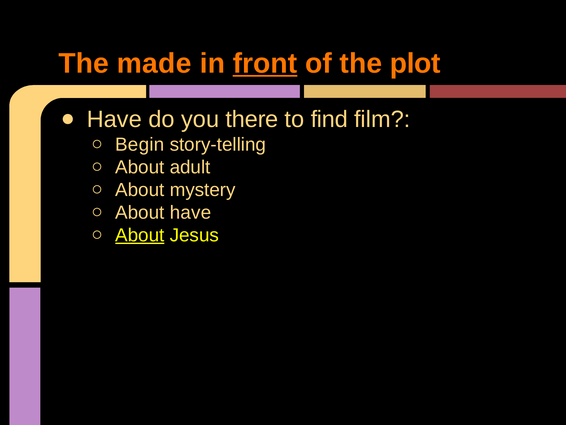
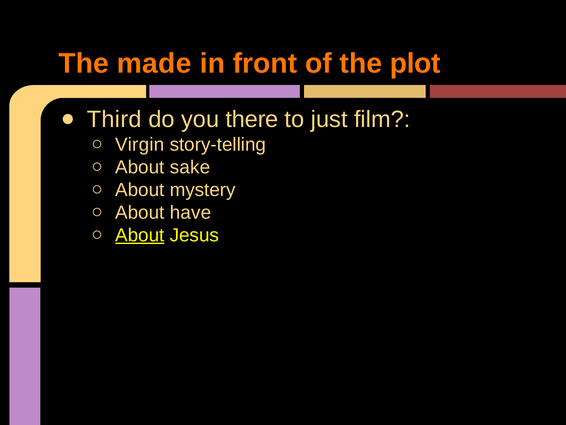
front underline: present -> none
Have at (114, 119): Have -> Third
find: find -> just
Begin: Begin -> Virgin
adult: adult -> sake
